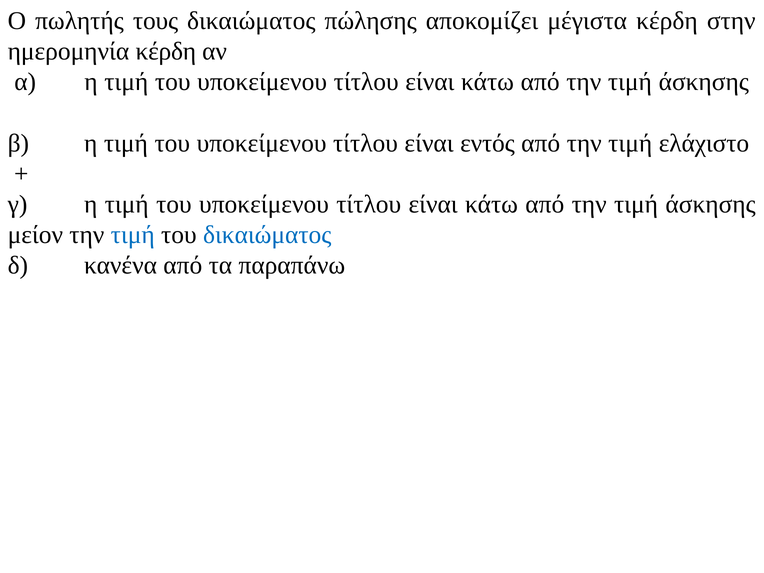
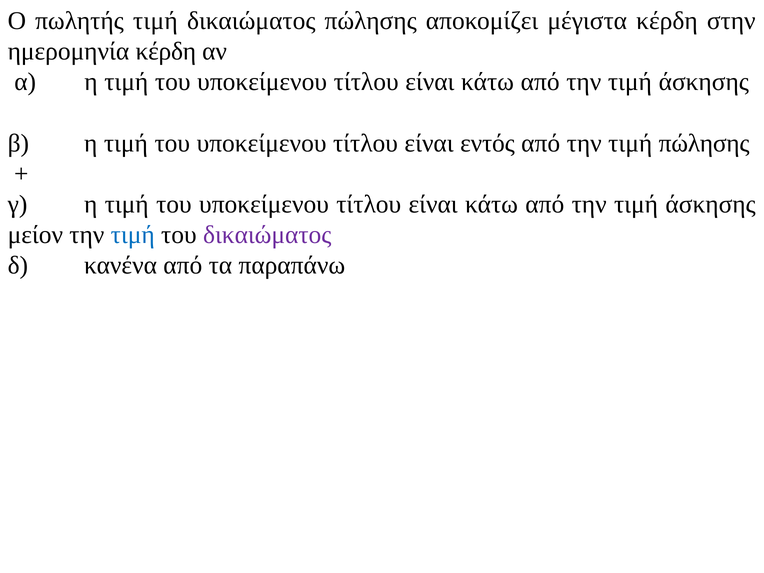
πωλητής τους: τους -> τιμή
τιμή ελάχιστο: ελάχιστο -> πώλησης
δικαιώματος at (267, 235) colour: blue -> purple
